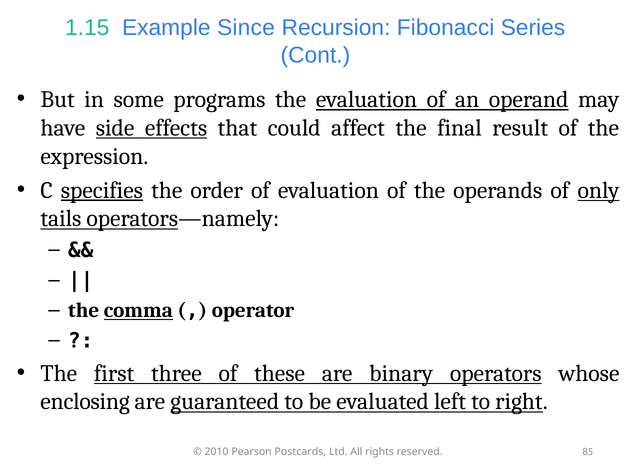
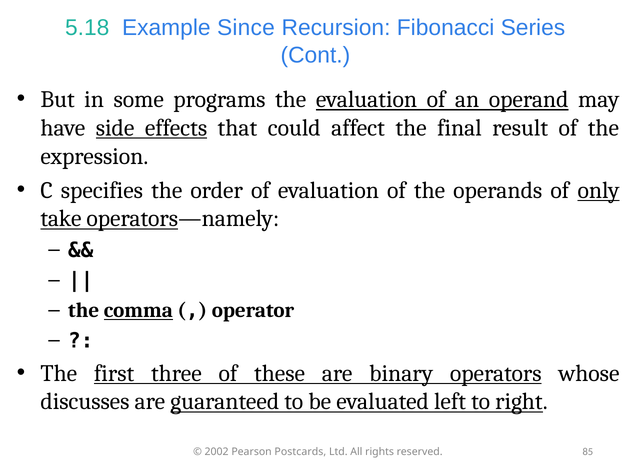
1.15: 1.15 -> 5.18
specifies underline: present -> none
tails: tails -> take
enclosing: enclosing -> discusses
2010: 2010 -> 2002
